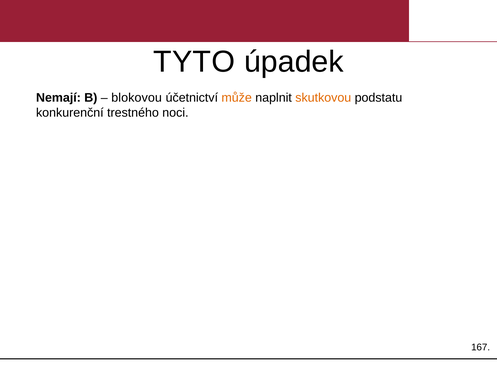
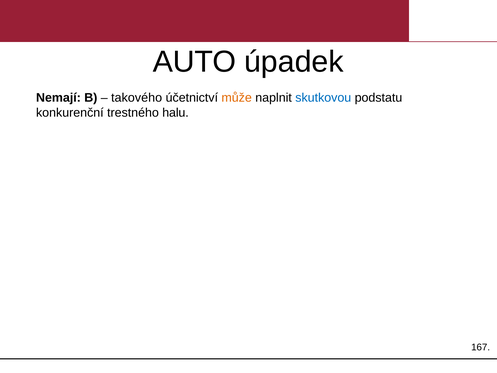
TYTO: TYTO -> AUTO
blokovou: blokovou -> takového
skutkovou colour: orange -> blue
noci: noci -> halu
